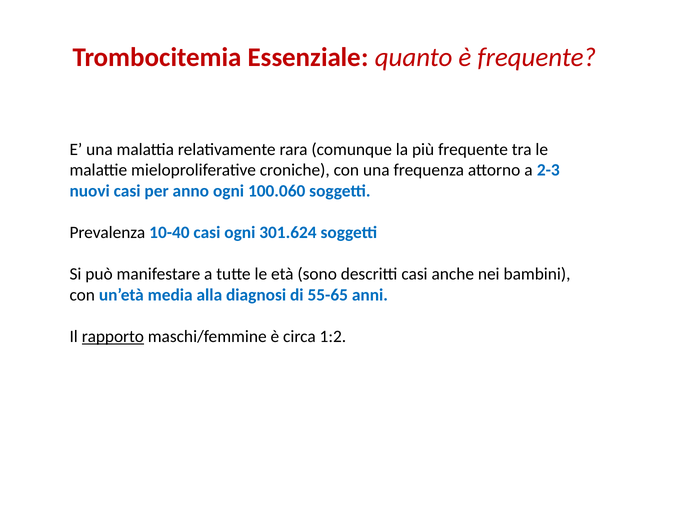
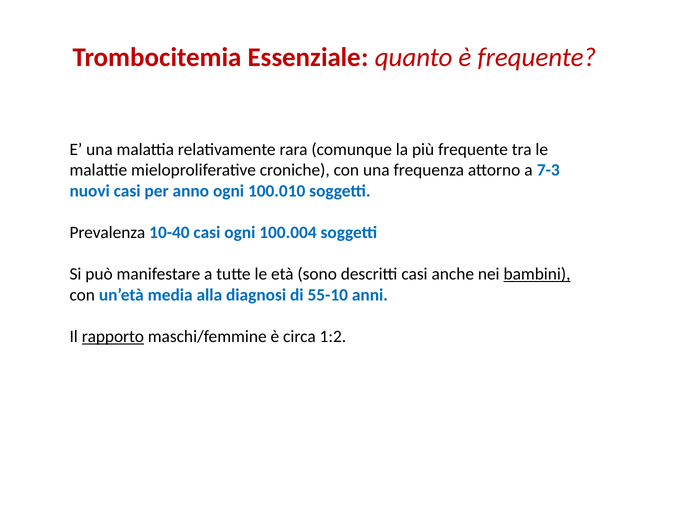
2-3: 2-3 -> 7-3
100.060: 100.060 -> 100.010
301.624: 301.624 -> 100.004
bambini underline: none -> present
55-65: 55-65 -> 55-10
